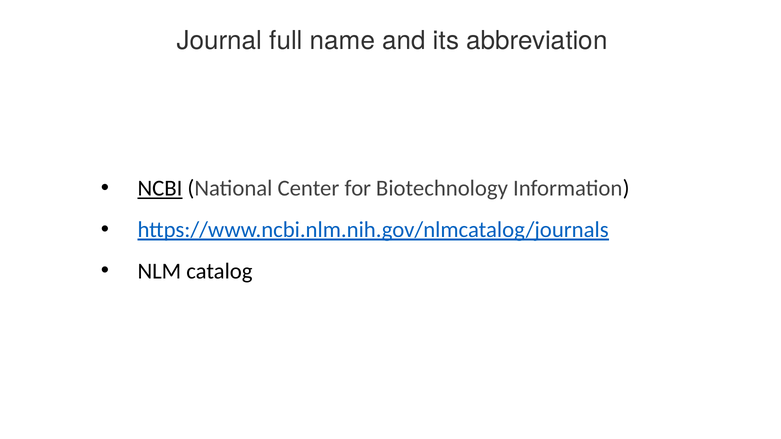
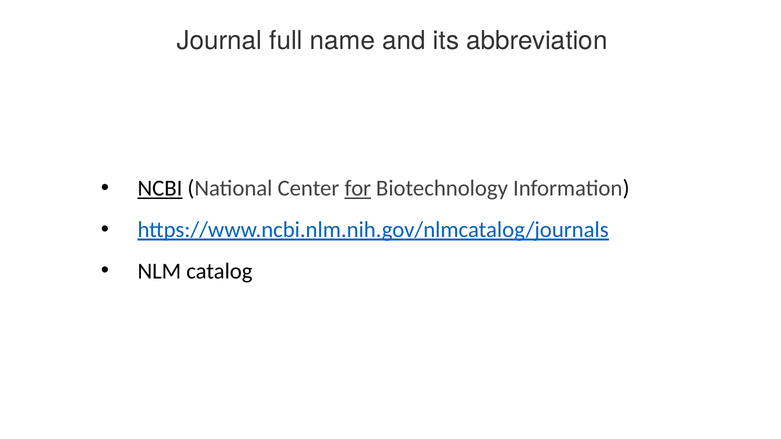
for underline: none -> present
